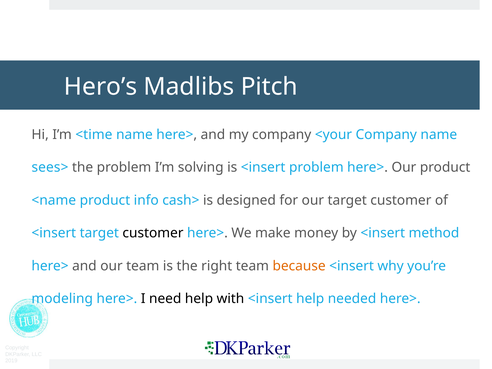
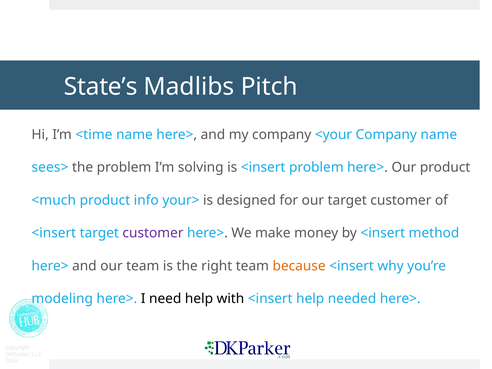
Hero’s: Hero’s -> State’s
<name: <name -> <much
cash>: cash> -> your>
customer at (153, 233) colour: black -> purple
